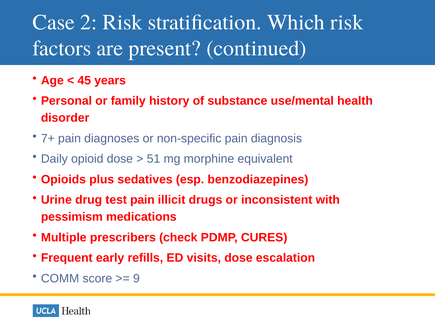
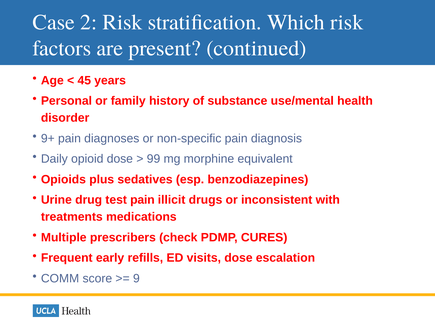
7+: 7+ -> 9+
51: 51 -> 99
pessimism: pessimism -> treatments
